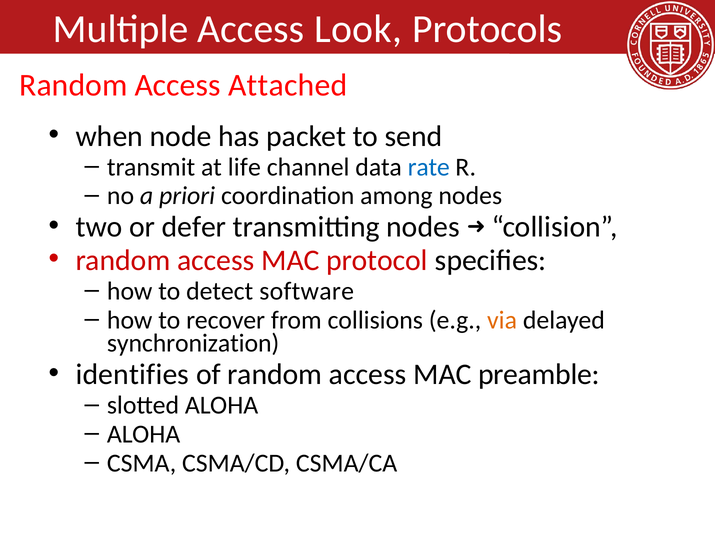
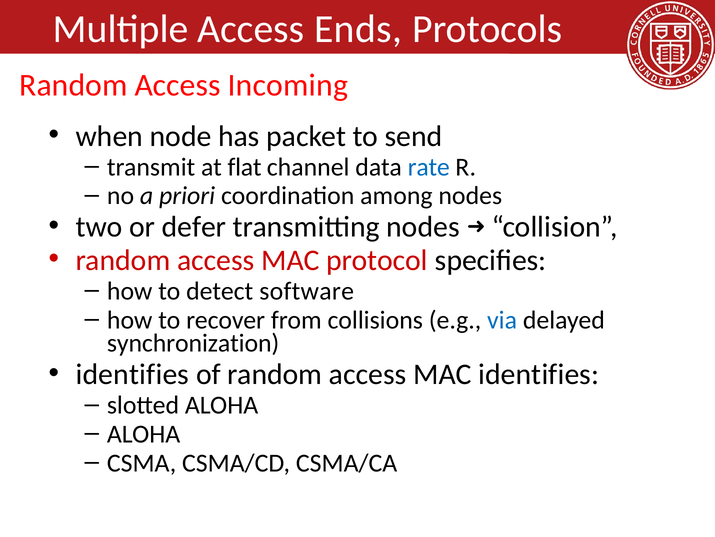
Look: Look -> Ends
Attached: Attached -> Incoming
life: life -> flat
via colour: orange -> blue
MAC preamble: preamble -> identifies
